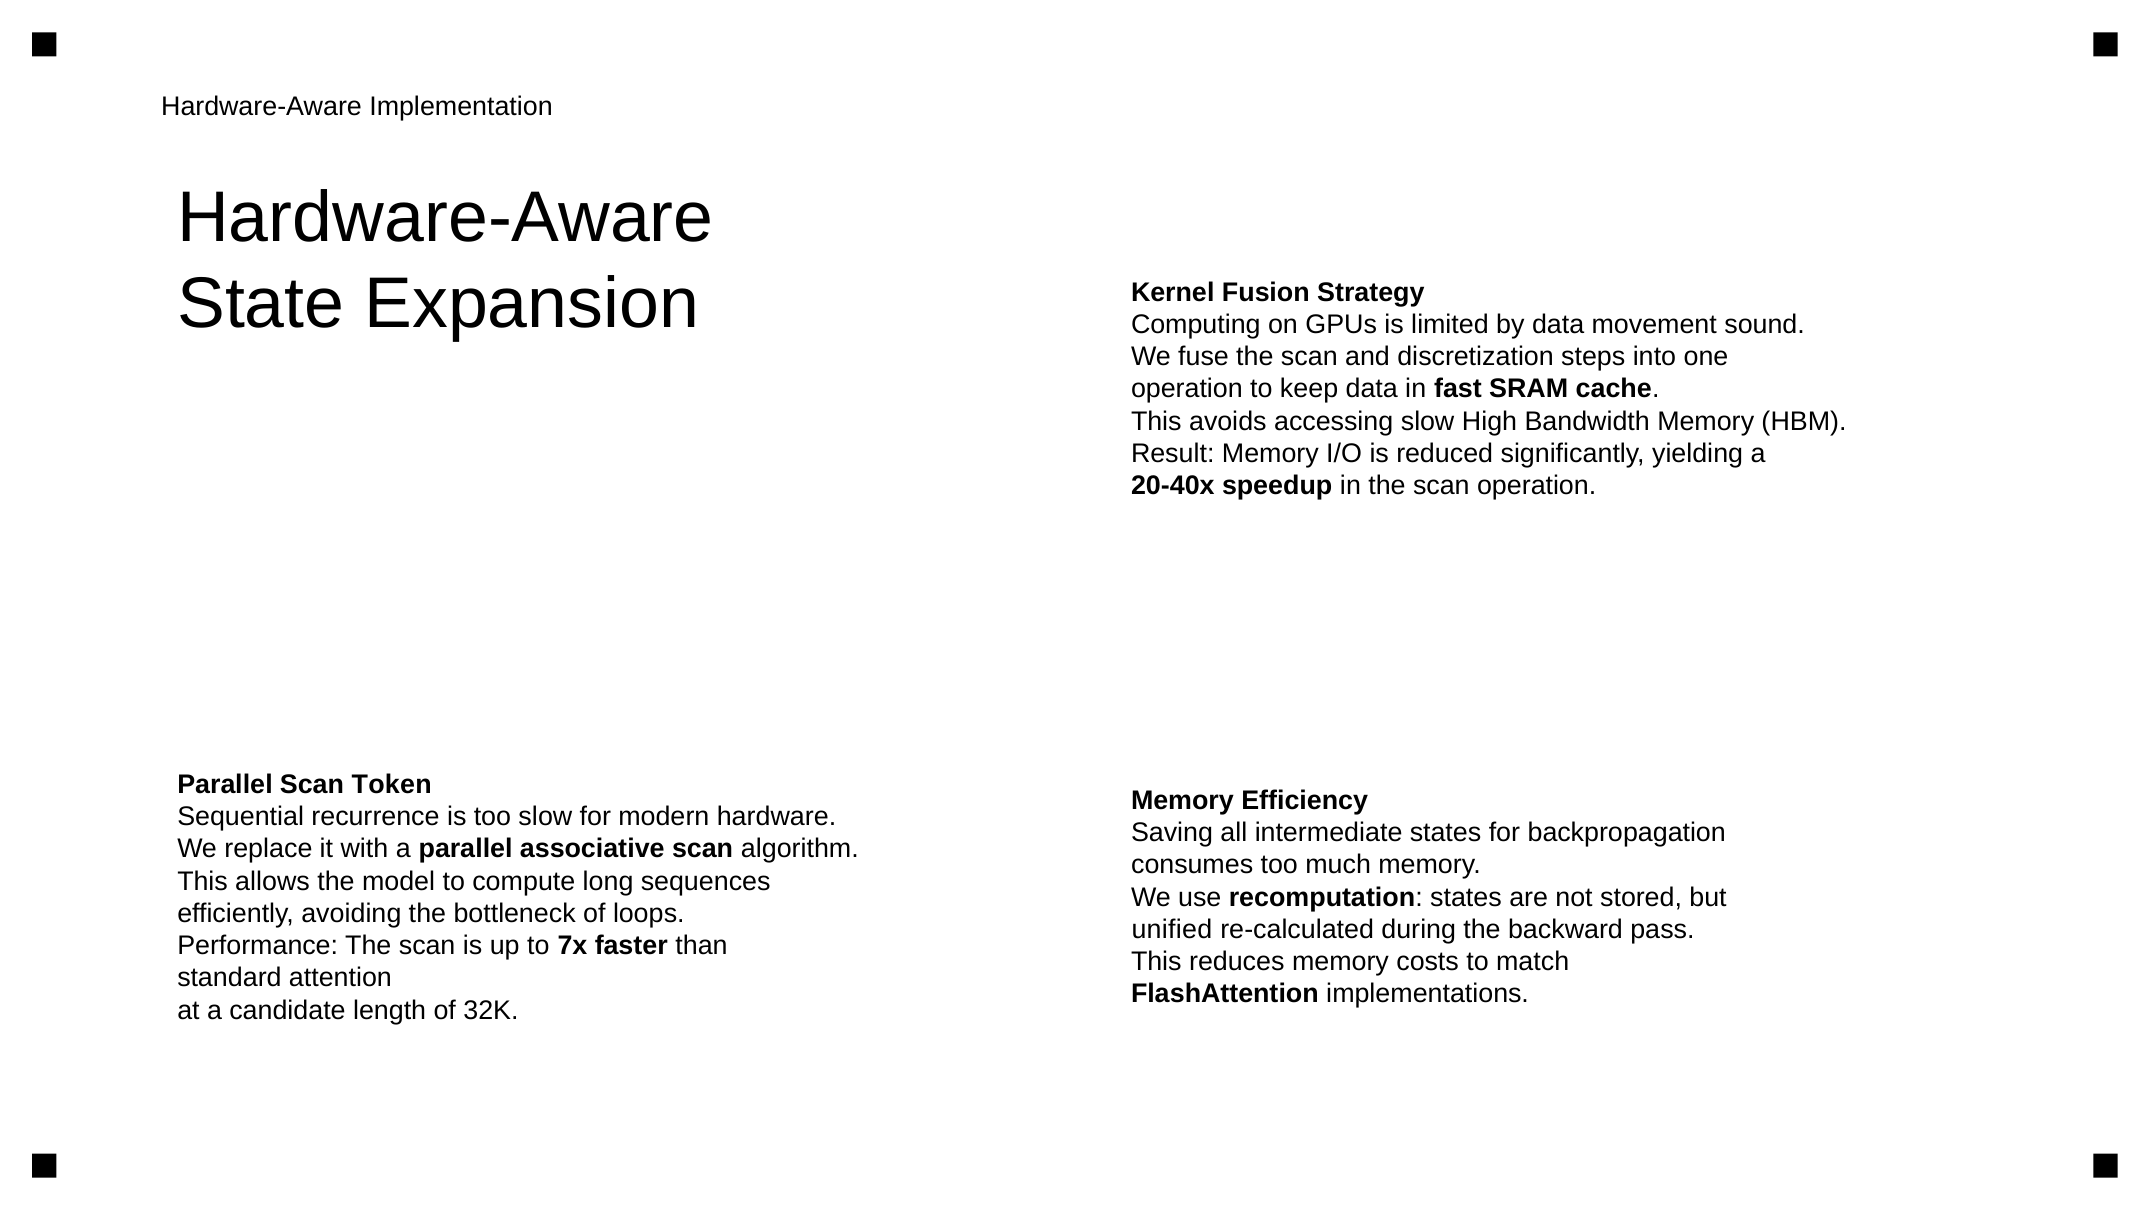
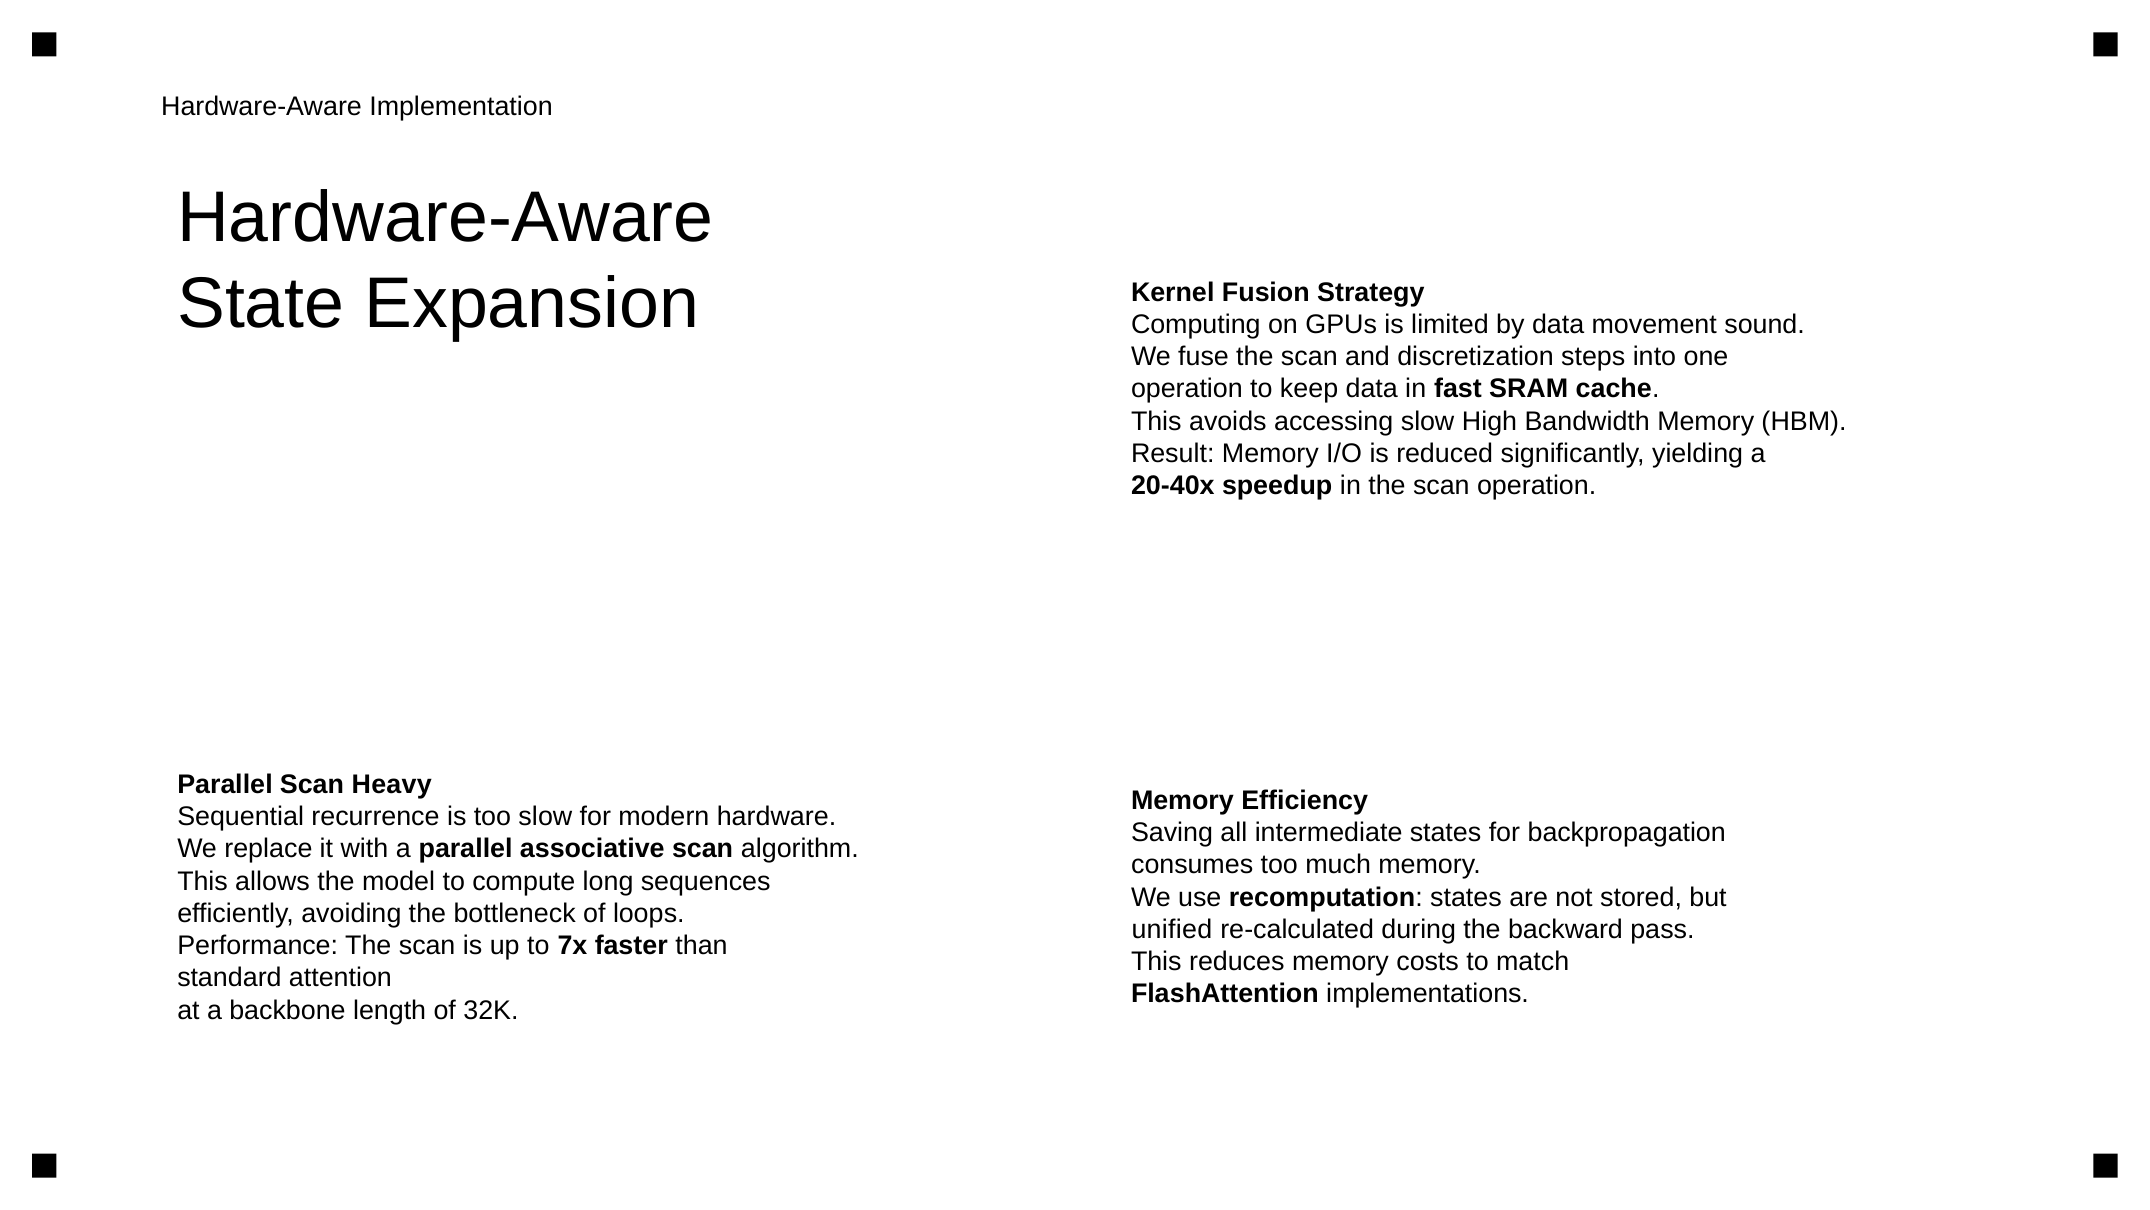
Token: Token -> Heavy
candidate: candidate -> backbone
